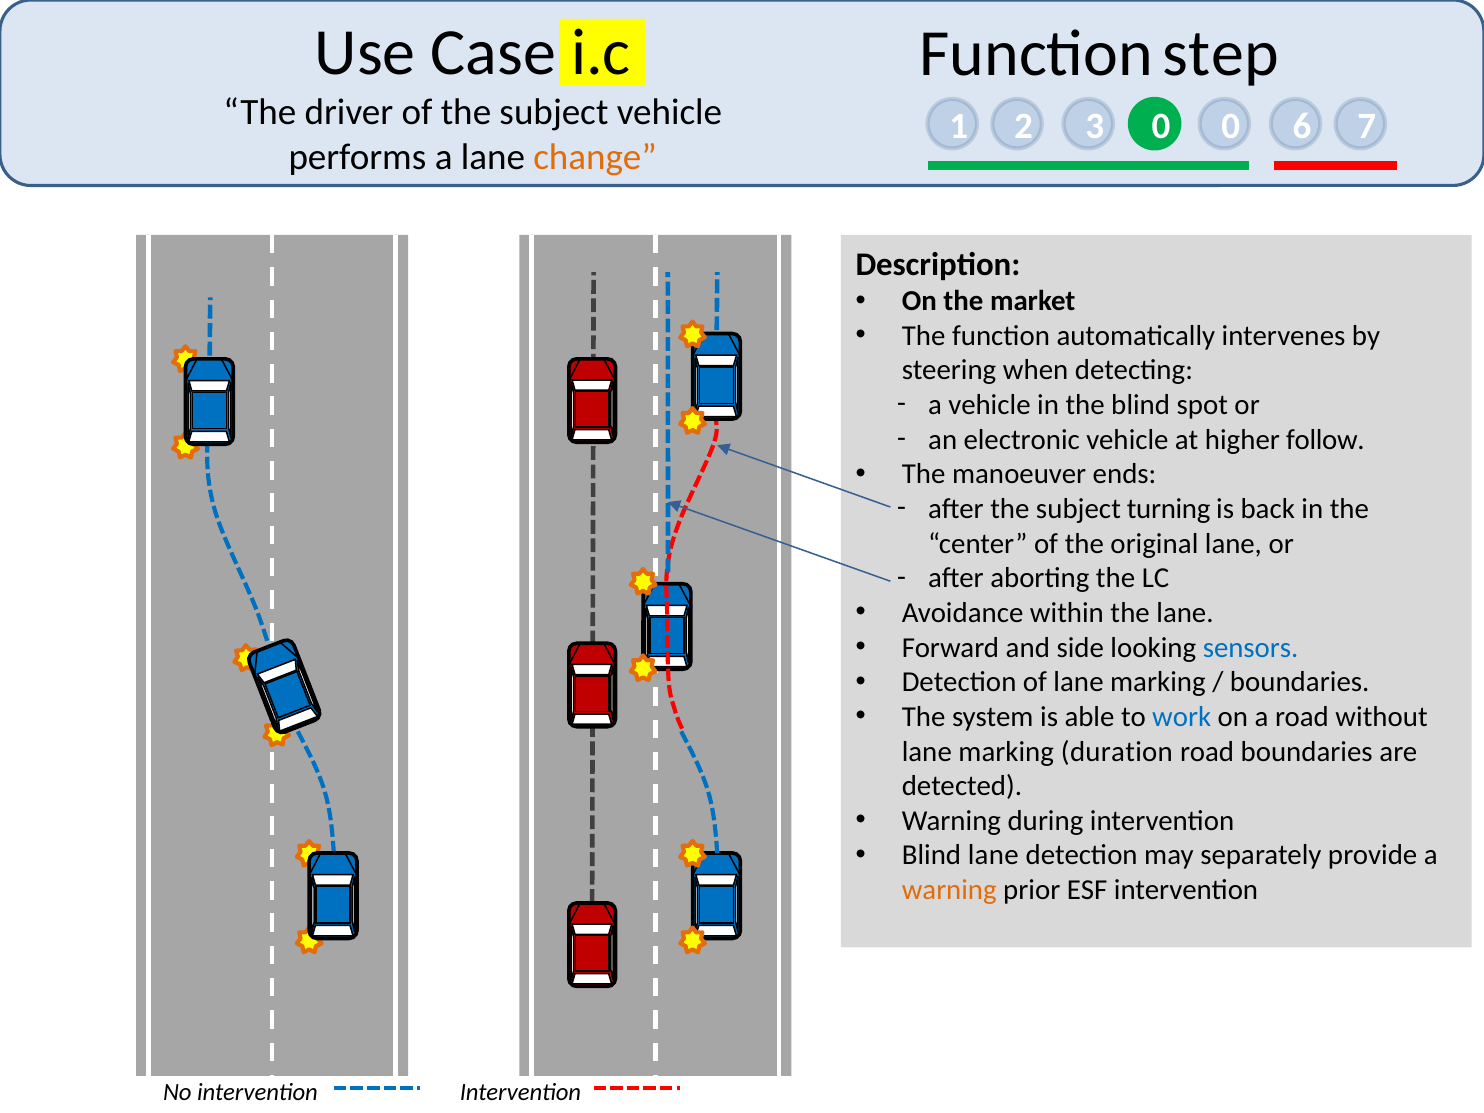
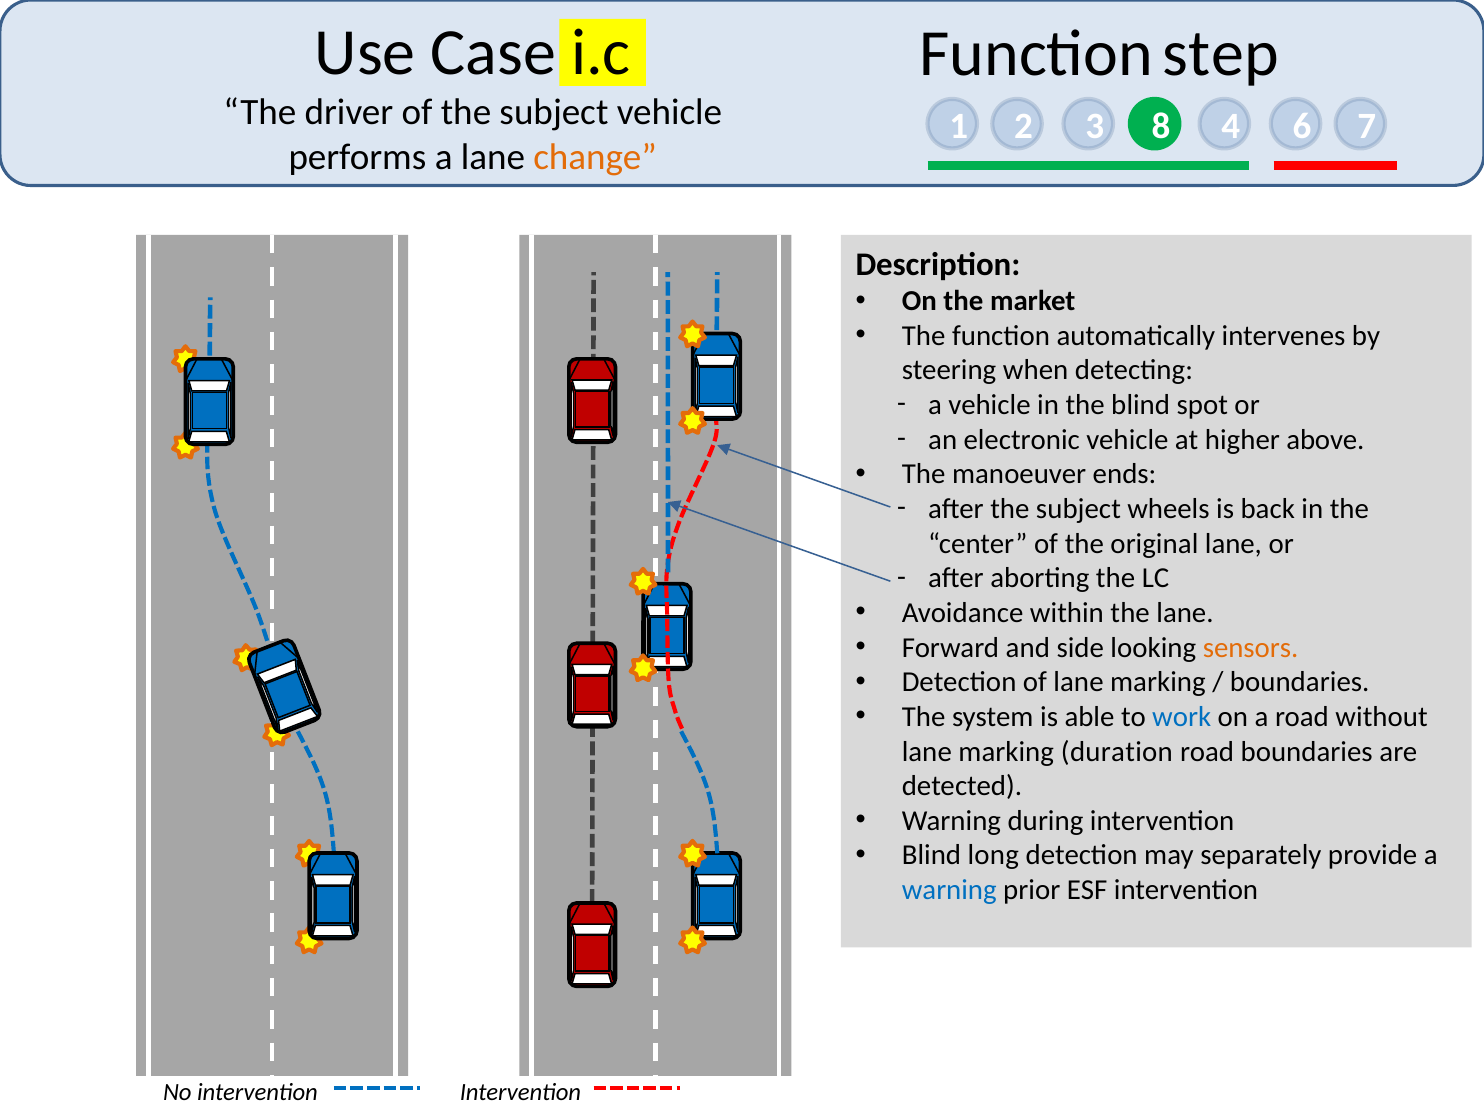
1 0: 0 -> 8
3 0: 0 -> 4
follow: follow -> above
turning: turning -> wheels
sensors colour: blue -> orange
Blind lane: lane -> long
warning at (949, 890) colour: orange -> blue
